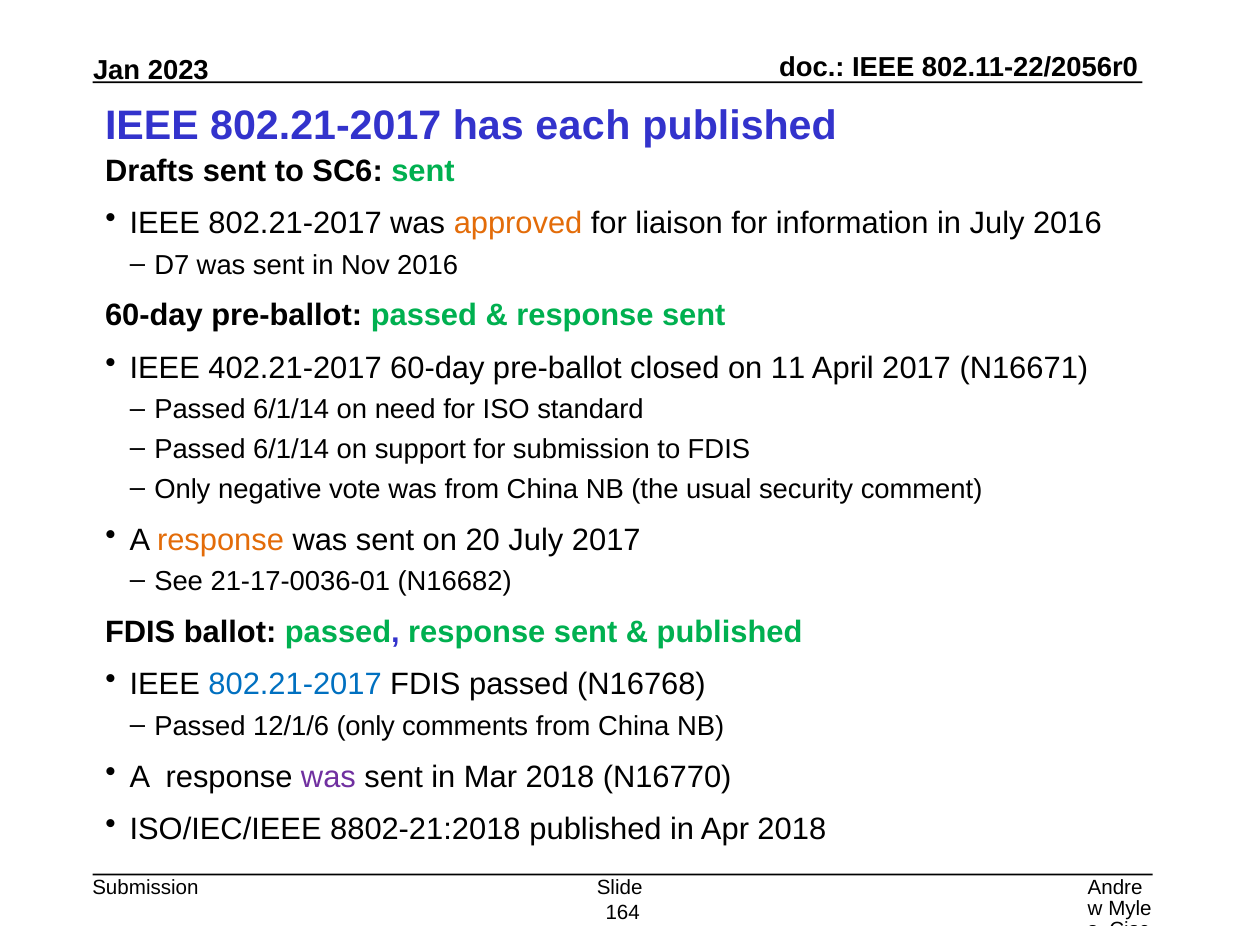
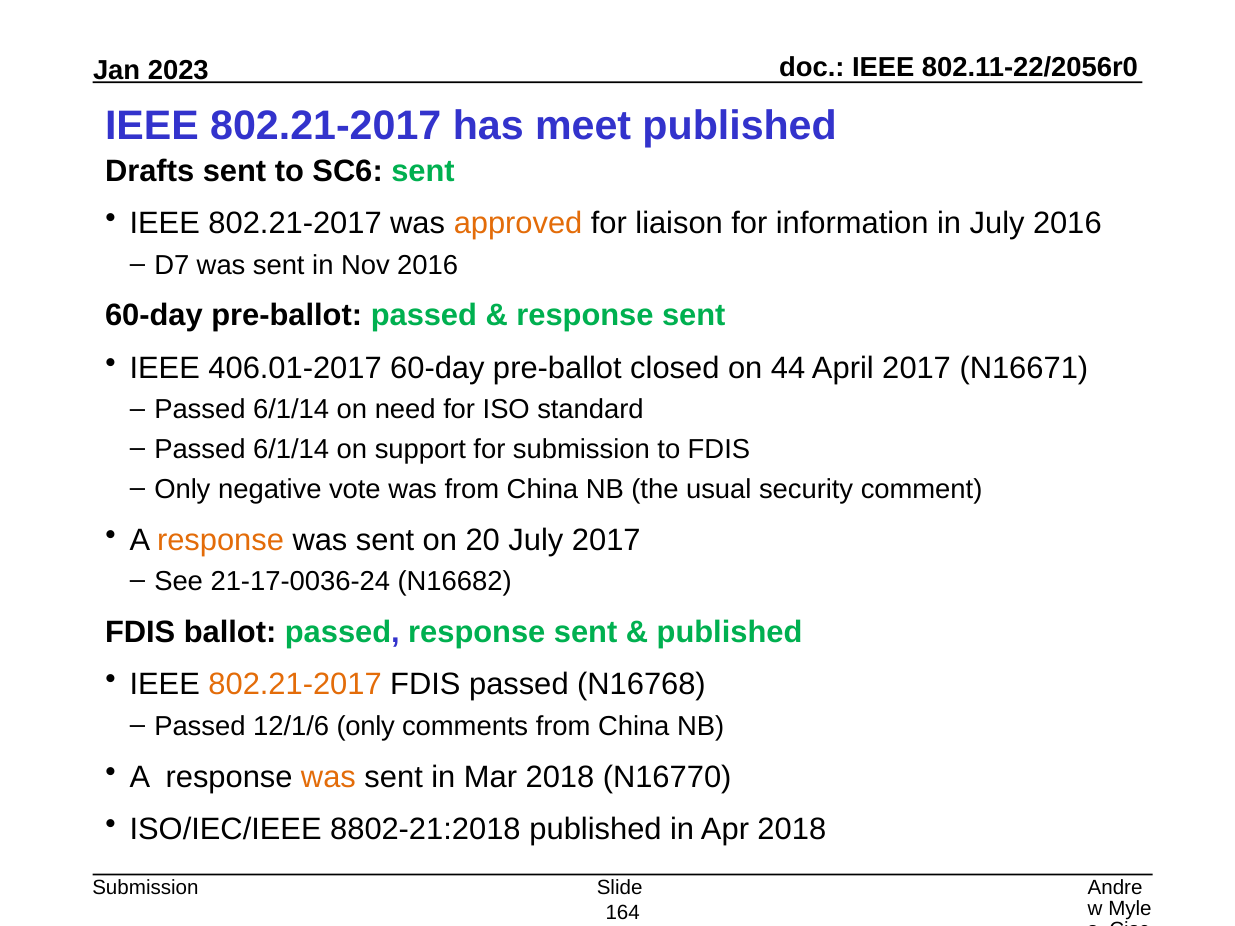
each: each -> meet
402.21-2017: 402.21-2017 -> 406.01-2017
11: 11 -> 44
21-17-0036-01: 21-17-0036-01 -> 21-17-0036-24
802.21-2017 at (295, 685) colour: blue -> orange
was at (328, 777) colour: purple -> orange
